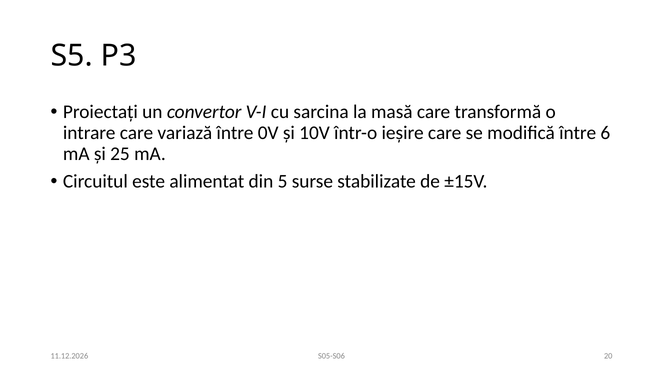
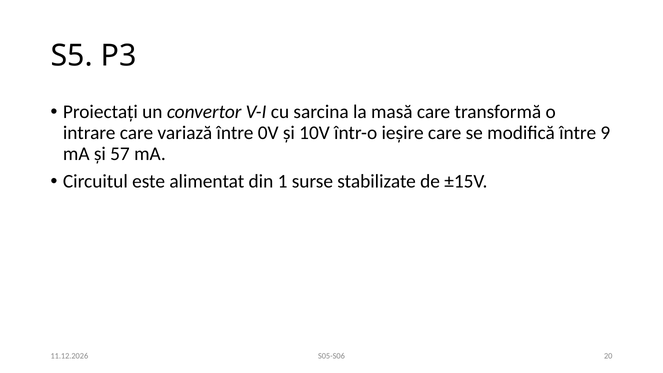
6: 6 -> 9
25: 25 -> 57
5: 5 -> 1
